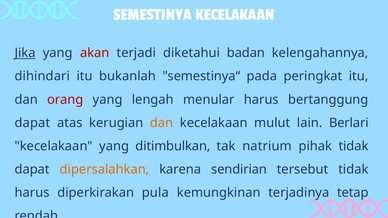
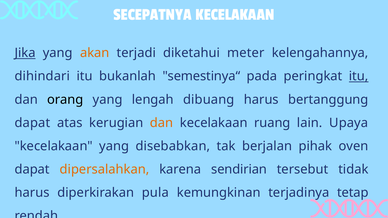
SEMESTINYA: SEMESTINYA -> SECEPATNYA
akan colour: red -> orange
badan: badan -> meter
itu at (359, 76) underline: none -> present
orang colour: red -> black
menular: menular -> dibuang
mulut: mulut -> ruang
Berlari: Berlari -> Upaya
ditimbulkan: ditimbulkan -> disebabkan
natrium: natrium -> berjalan
pihak tidak: tidak -> oven
